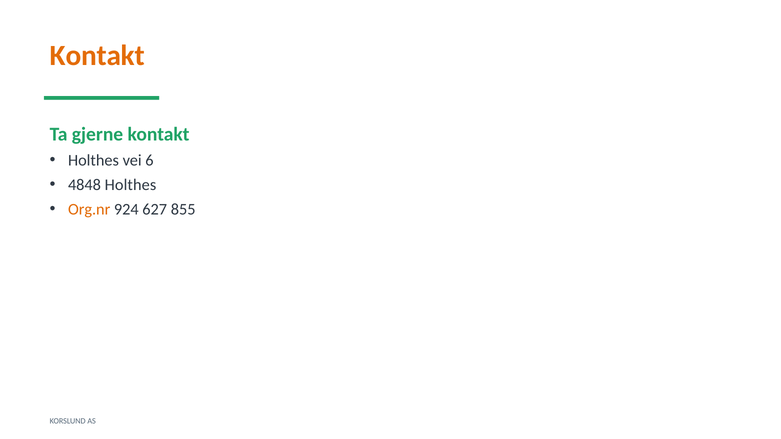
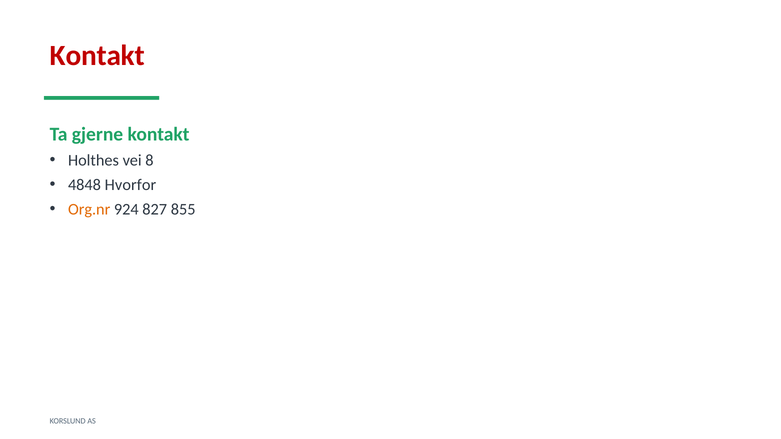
Kontakt at (97, 56) colour: orange -> red
6: 6 -> 8
4848 Holthes: Holthes -> Hvorfor
627: 627 -> 827
